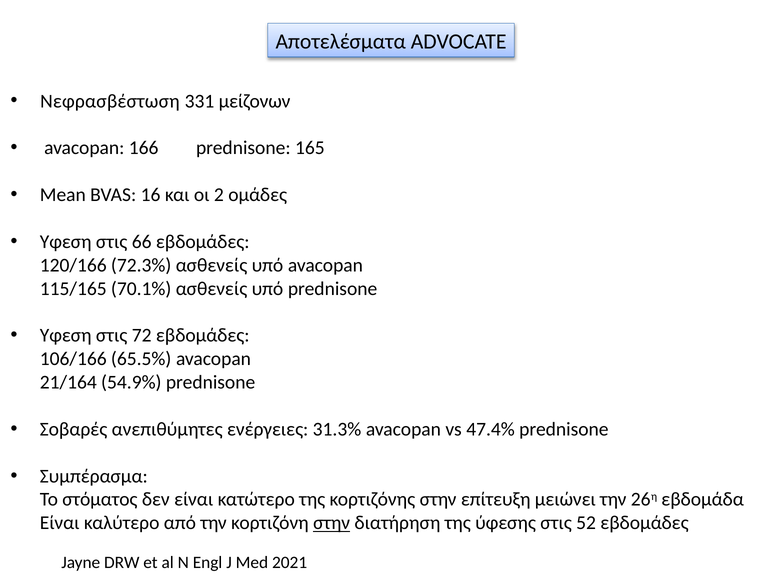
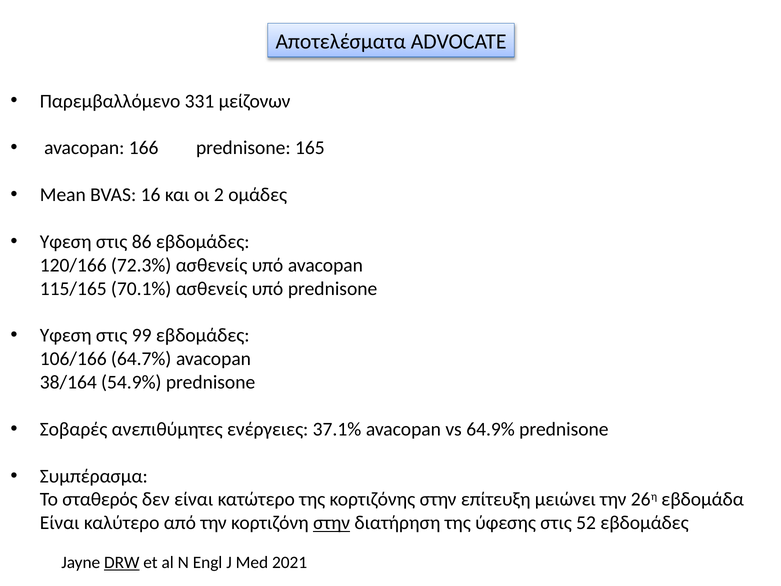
Νεφρασβέστωση: Νεφρασβέστωση -> Παρεμβαλλόμενο
66: 66 -> 86
72: 72 -> 99
65.5%: 65.5% -> 64.7%
21/164: 21/164 -> 38/164
31.3%: 31.3% -> 37.1%
47.4%: 47.4% -> 64.9%
στόματος: στόματος -> σταθερός
DRW underline: none -> present
